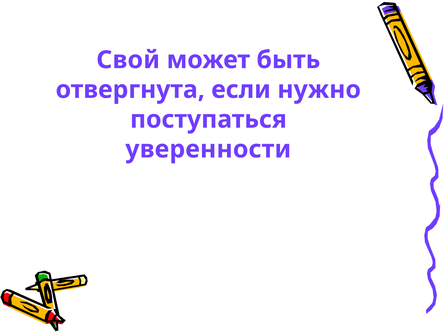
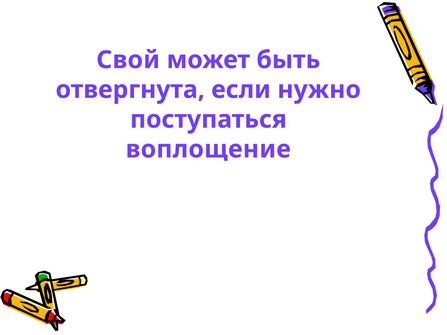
уверенности: уверенности -> воплощение
